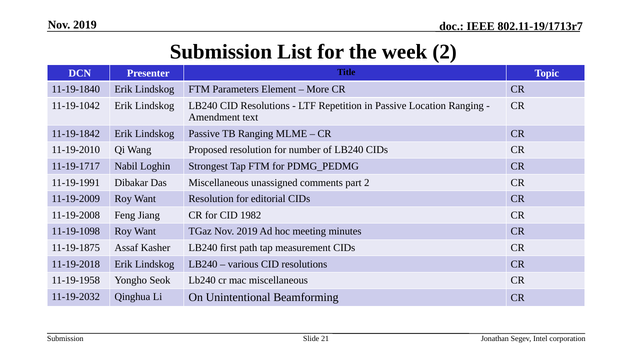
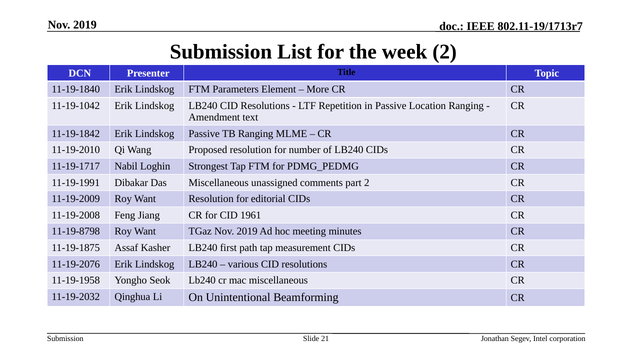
1982: 1982 -> 1961
11-19-1098: 11-19-1098 -> 11-19-8798
11-19-2018: 11-19-2018 -> 11-19-2076
